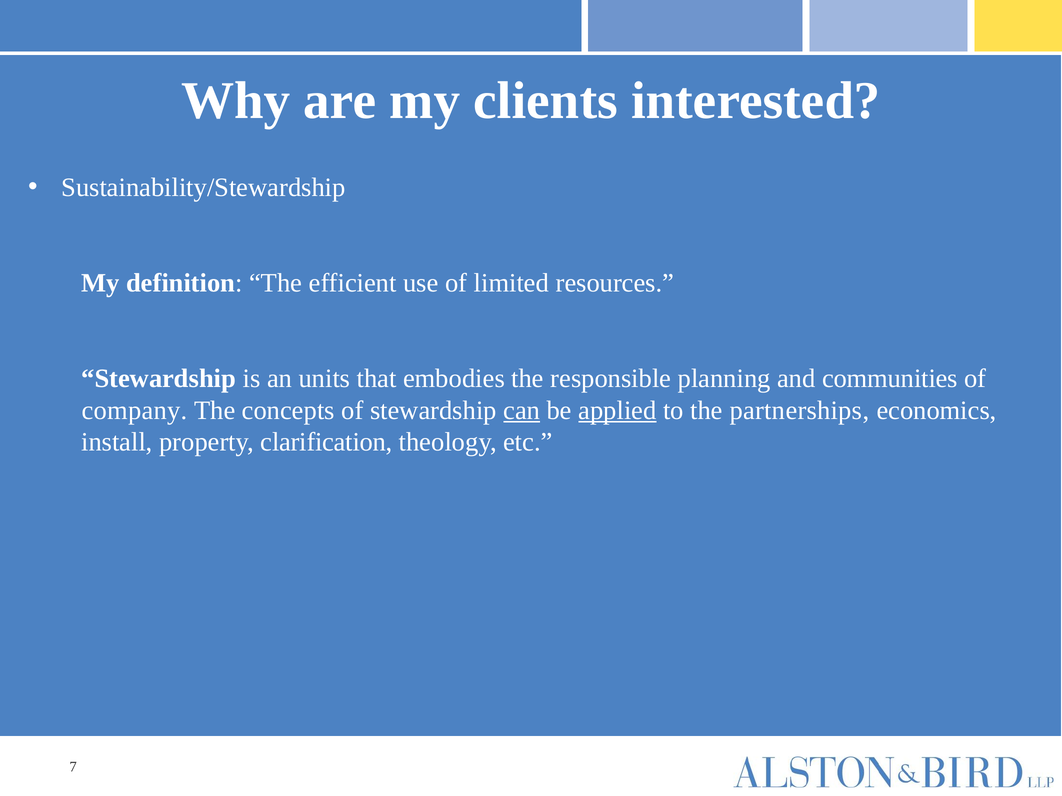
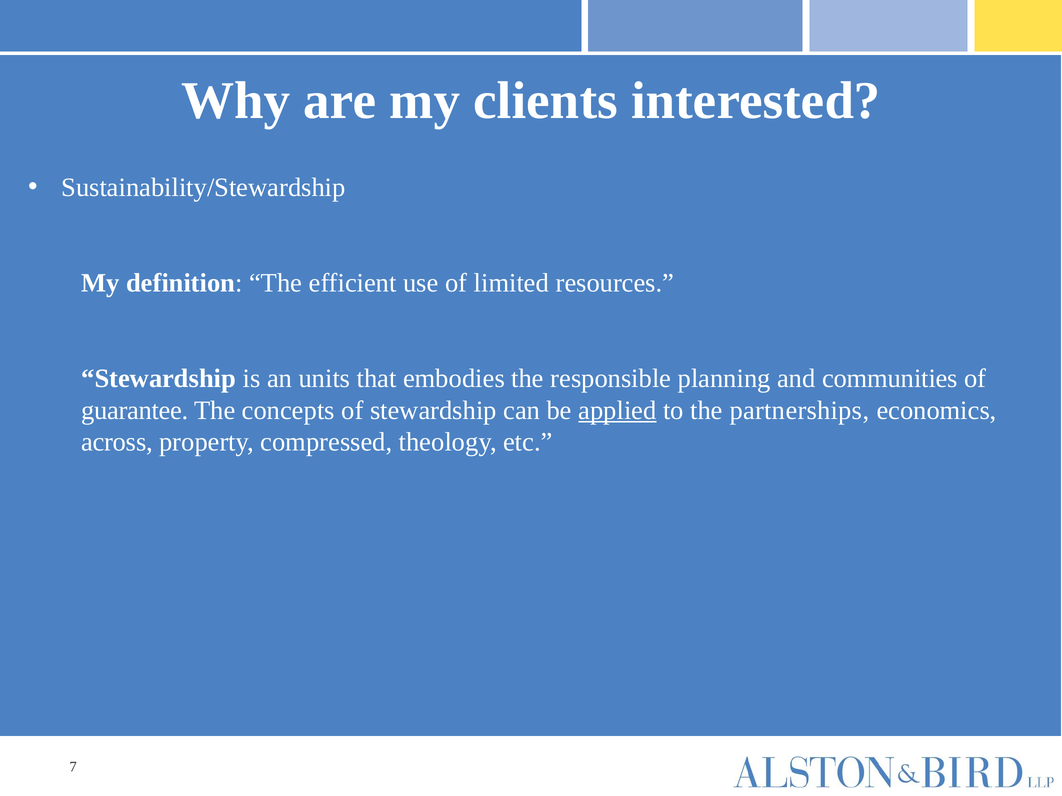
company: company -> guarantee
can underline: present -> none
install: install -> across
clarification: clarification -> compressed
